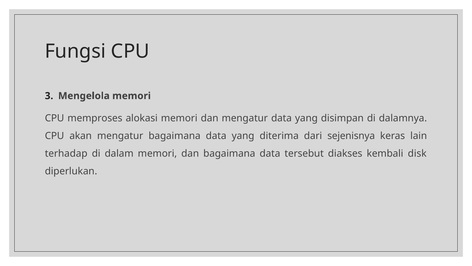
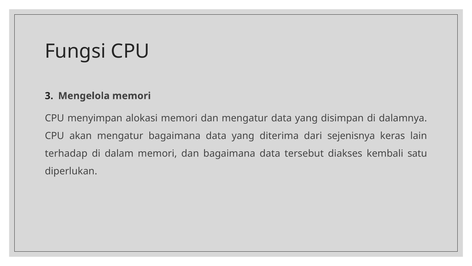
memproses: memproses -> menyimpan
disk: disk -> satu
